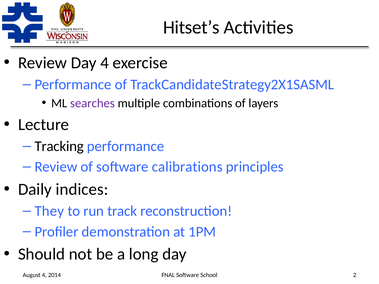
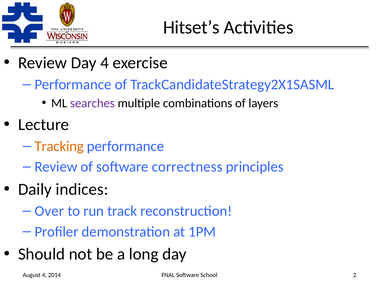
Tracking colour: black -> orange
calibrations: calibrations -> correctness
They: They -> Over
